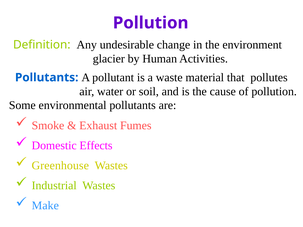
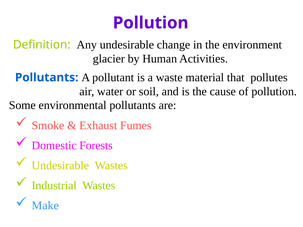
Effects: Effects -> Forests
Greenhouse at (60, 166): Greenhouse -> Undesirable
